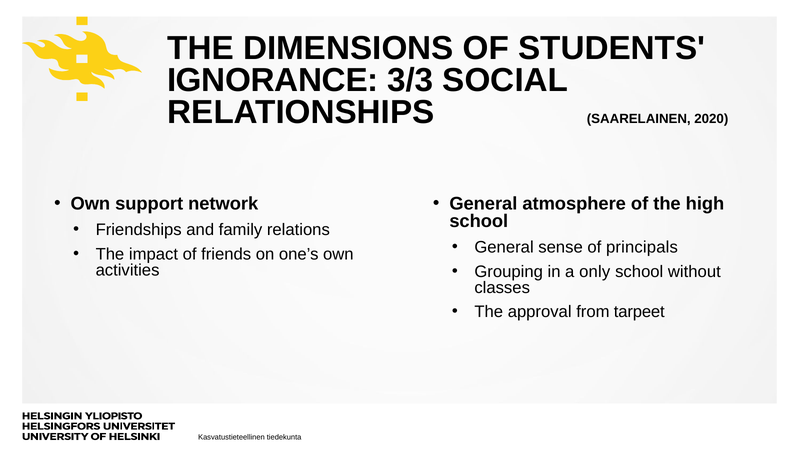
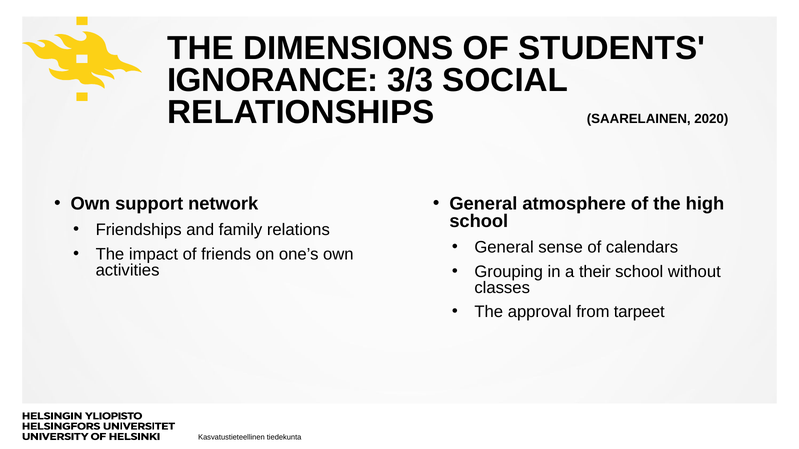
principals: principals -> calendars
only: only -> their
